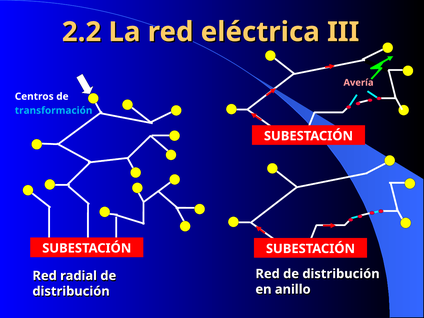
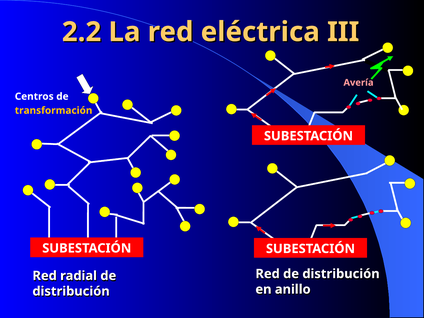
transformación colour: light blue -> yellow
